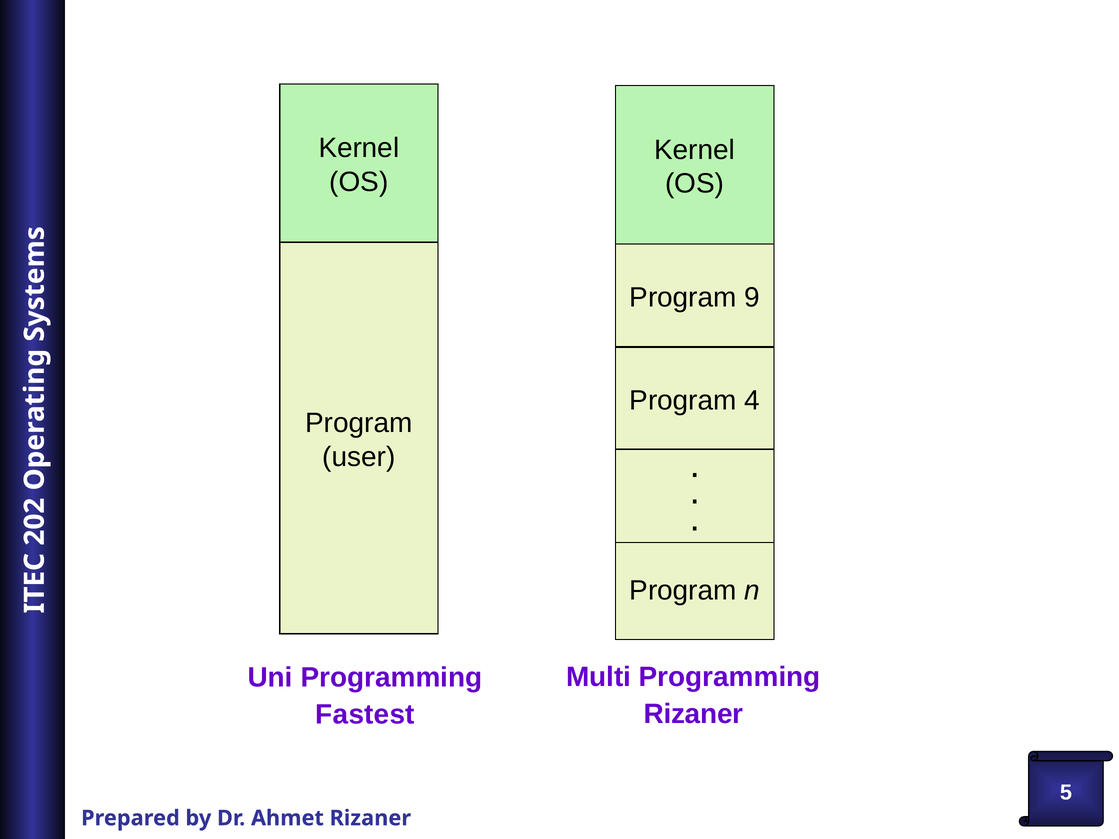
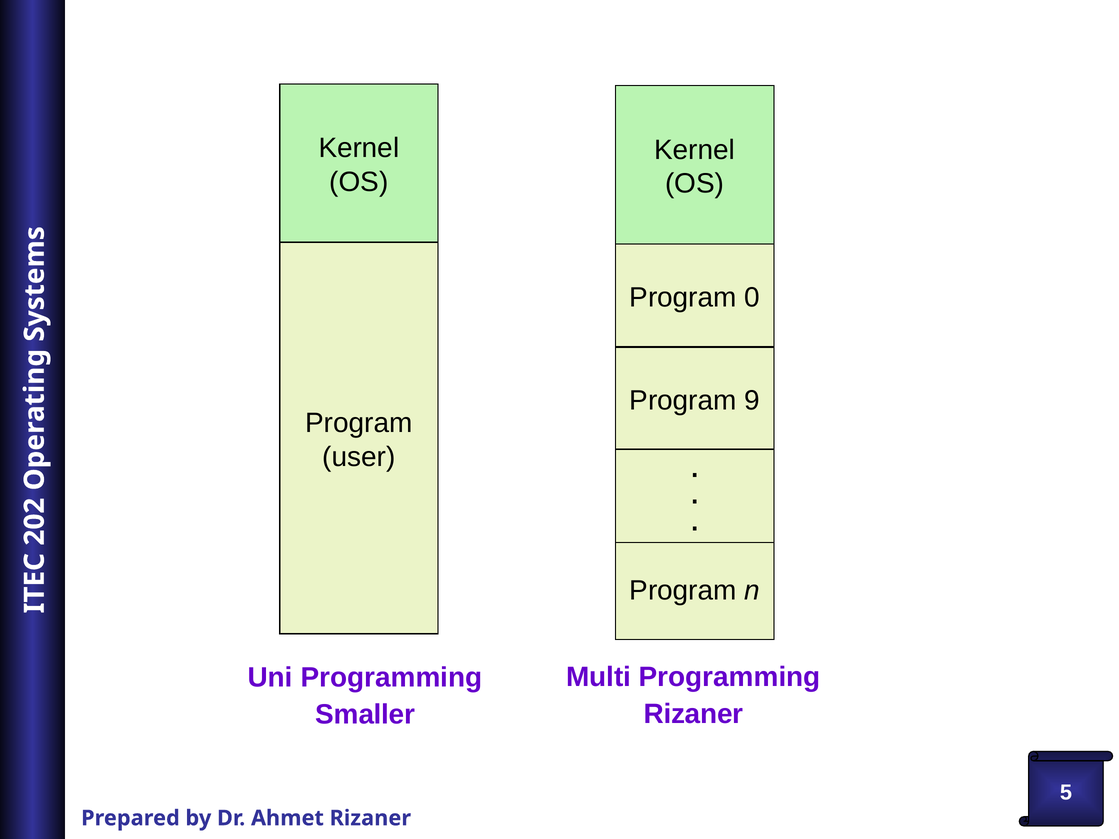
Program 9: 9 -> 0
4: 4 -> 9
Fastest: Fastest -> Smaller
